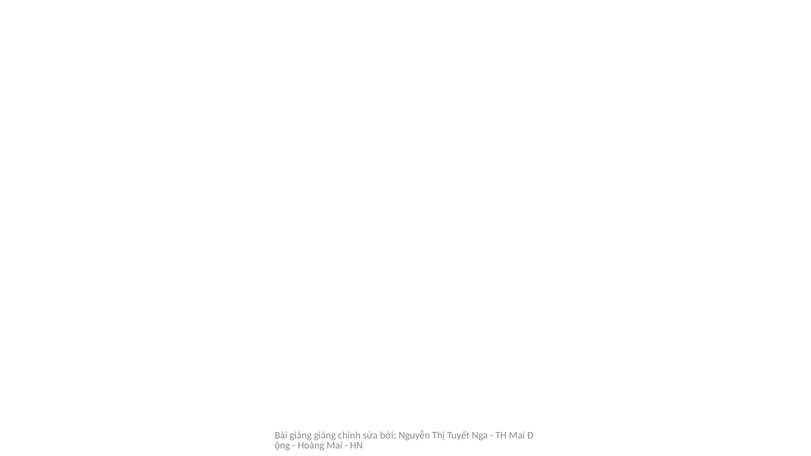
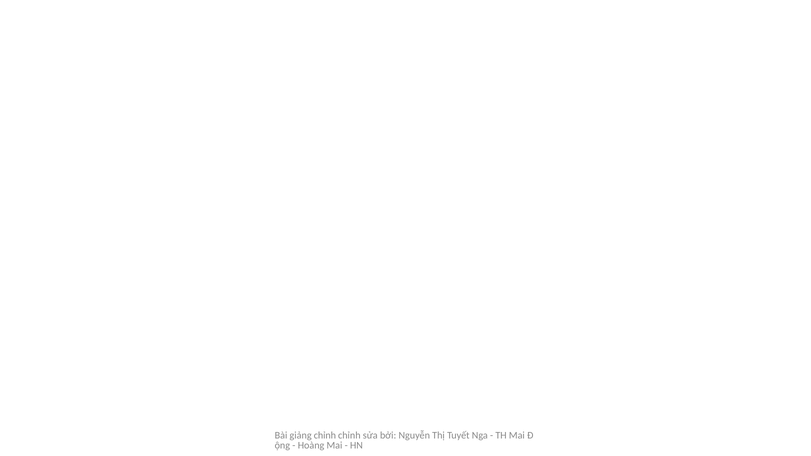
giảng giảng: giảng -> chỉnh
